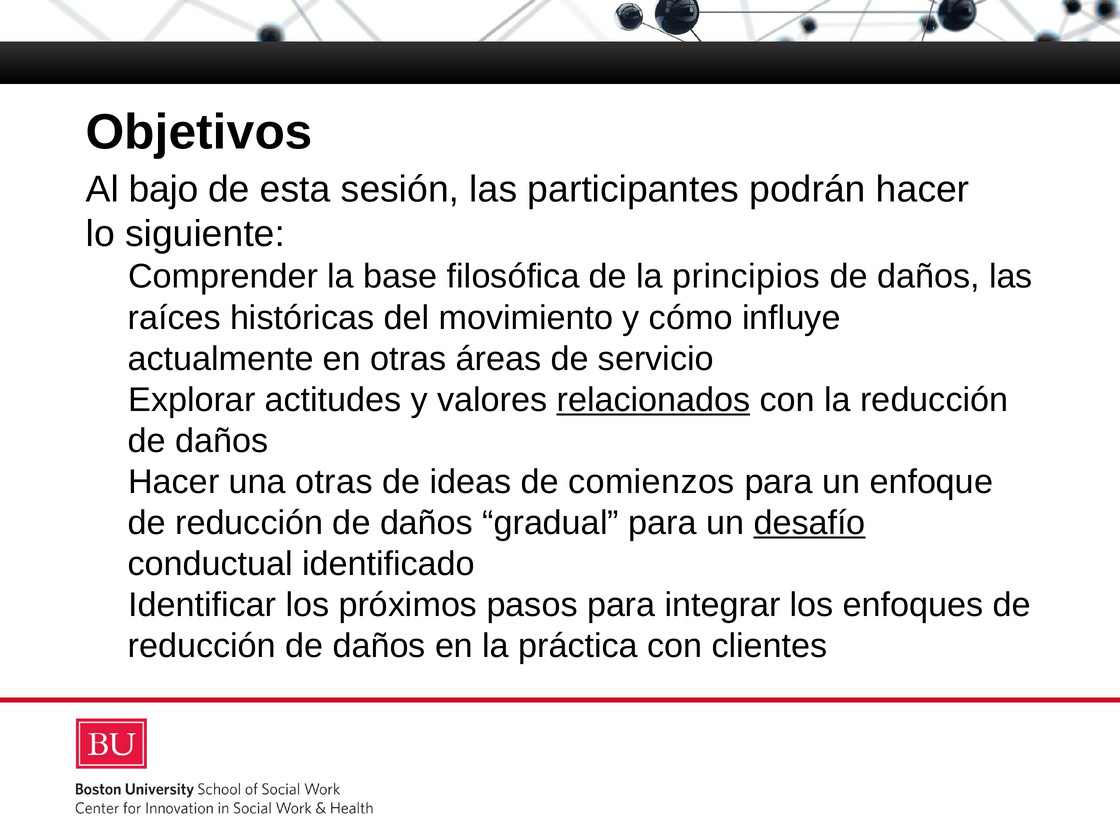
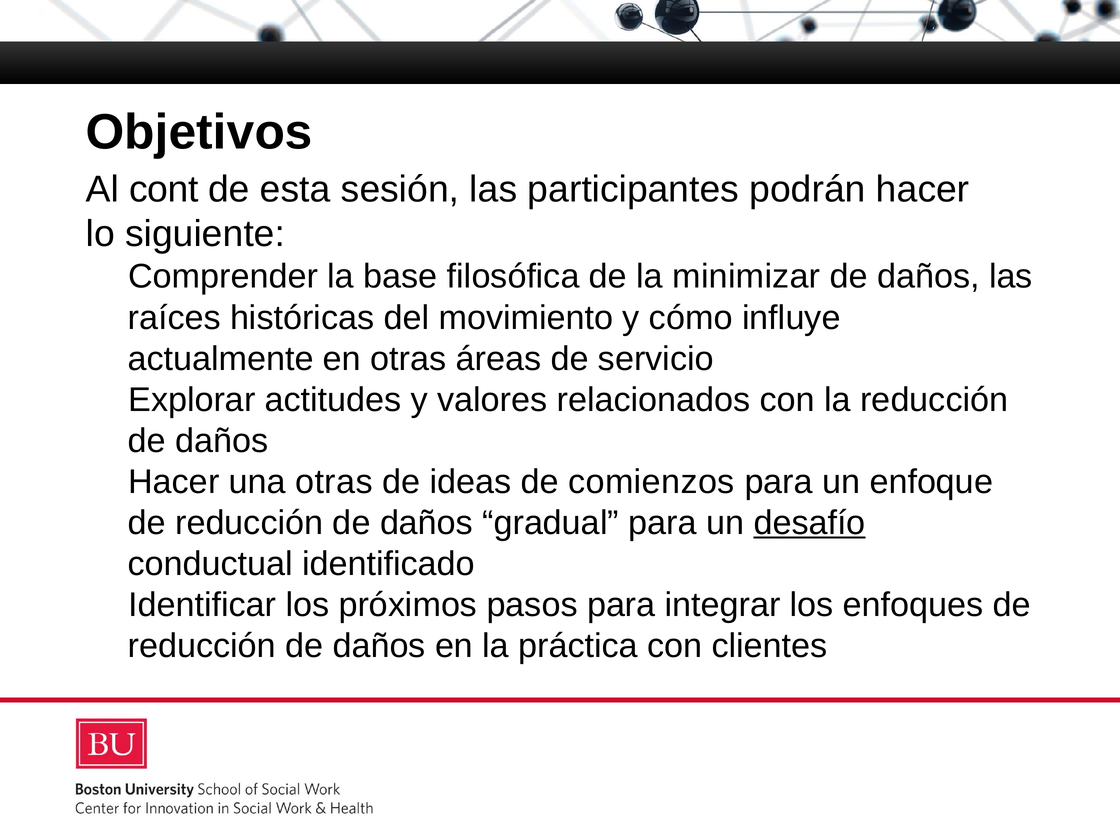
bajo: bajo -> cont
principios: principios -> minimizar
relacionados underline: present -> none
